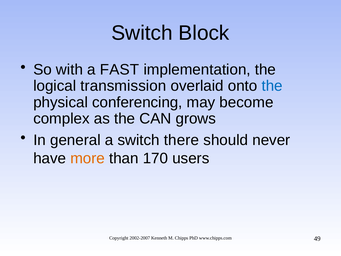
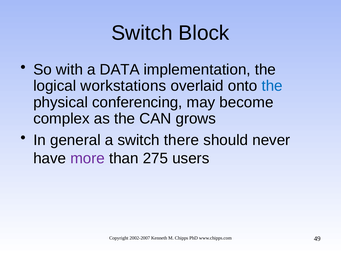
FAST: FAST -> DATA
transmission: transmission -> workstations
more colour: orange -> purple
170: 170 -> 275
